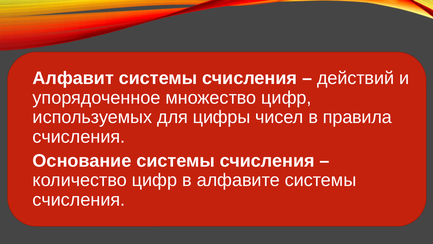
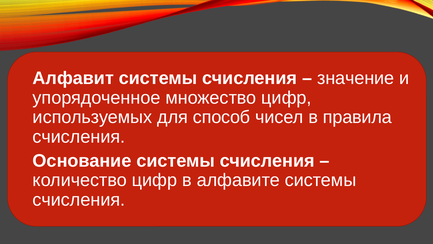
действий: действий -> значение
цифры: цифры -> способ
